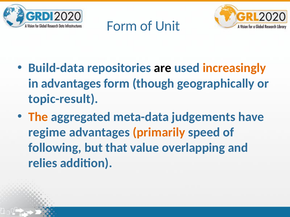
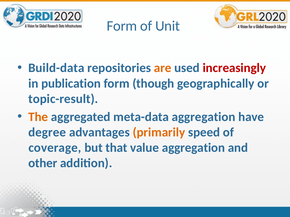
are colour: black -> orange
increasingly colour: orange -> red
in advantages: advantages -> publication
meta-data judgements: judgements -> aggregation
regime: regime -> degree
following: following -> coverage
value overlapping: overlapping -> aggregation
relies: relies -> other
